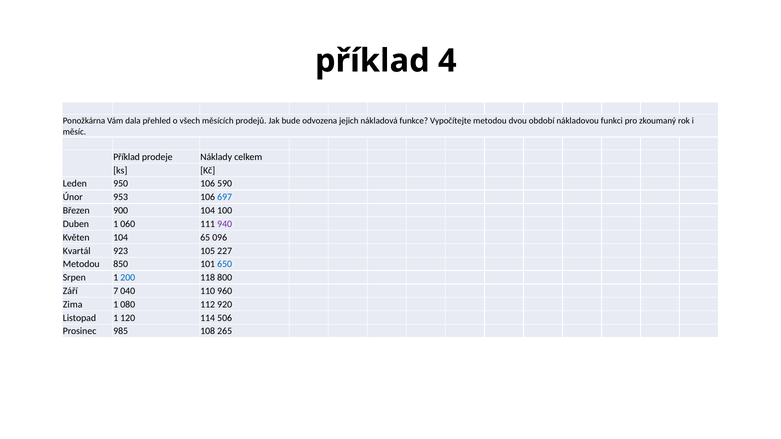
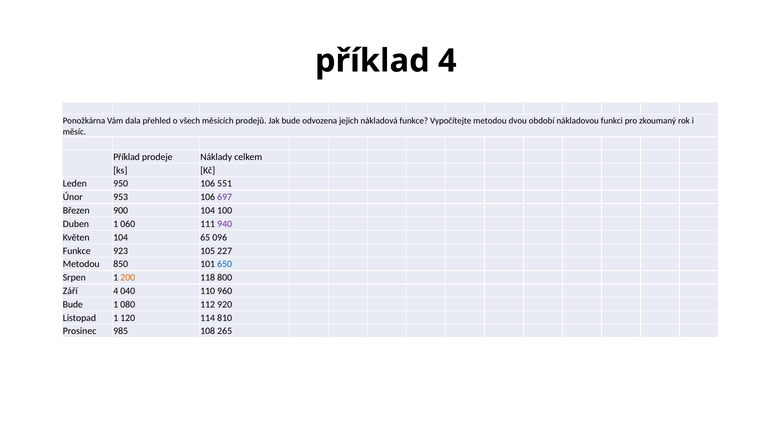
590: 590 -> 551
697 colour: blue -> purple
Kvartál at (77, 251): Kvartál -> Funkce
200 colour: blue -> orange
Září 7: 7 -> 4
Zima at (73, 305): Zima -> Bude
506: 506 -> 810
